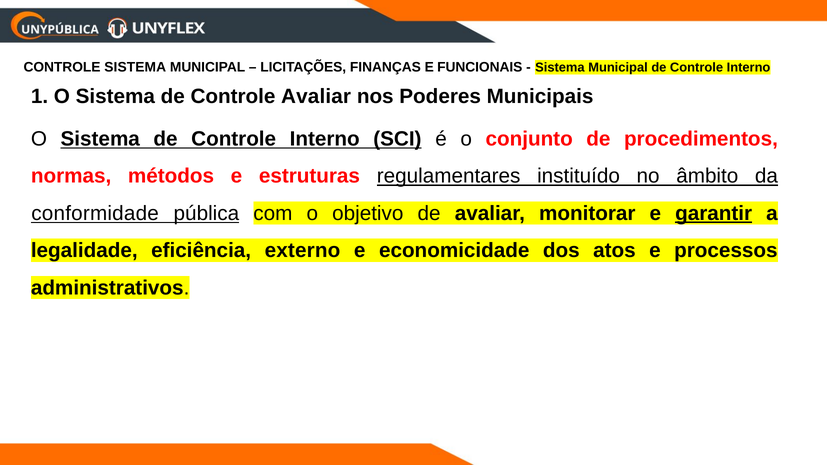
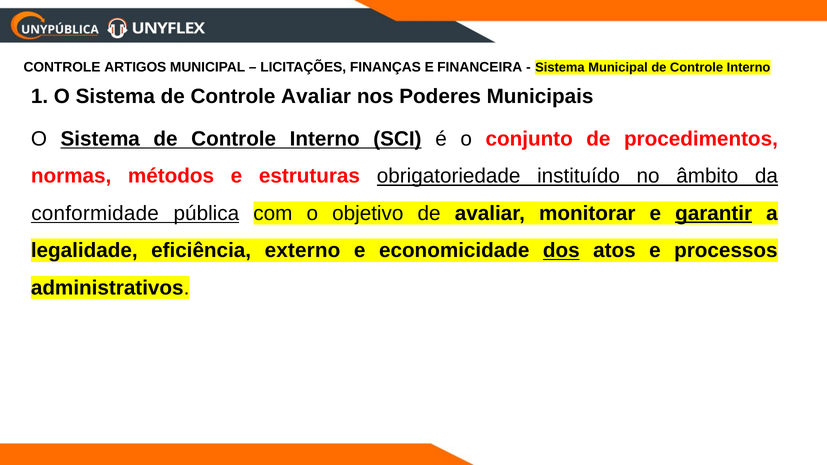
CONTROLE SISTEMA: SISTEMA -> ARTIGOS
FUNCIONAIS: FUNCIONAIS -> FINANCEIRA
regulamentares: regulamentares -> obrigatoriedade
dos underline: none -> present
